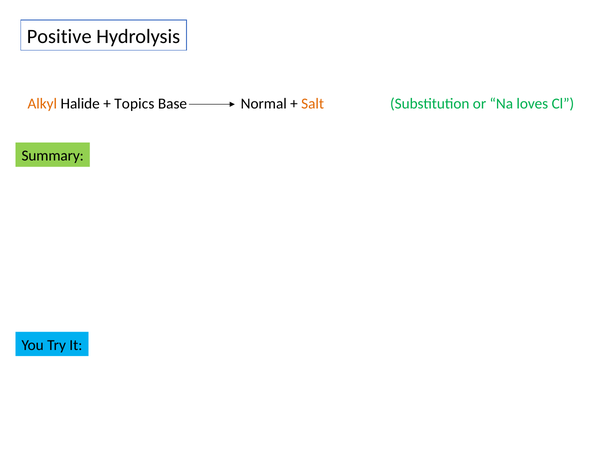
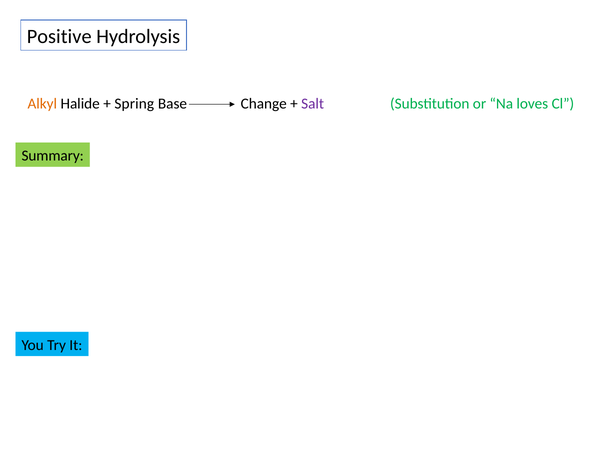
Topics: Topics -> Spring
Normal: Normal -> Change
Salt colour: orange -> purple
